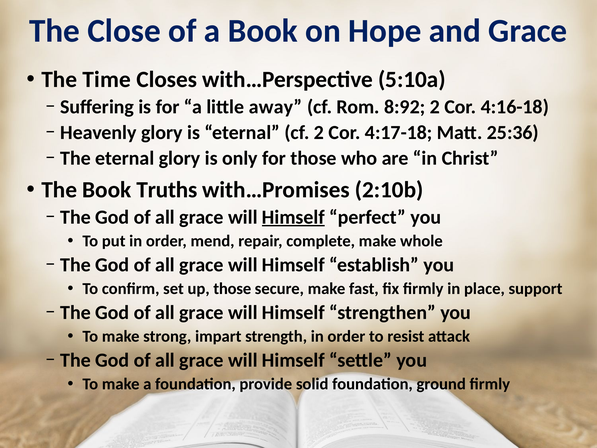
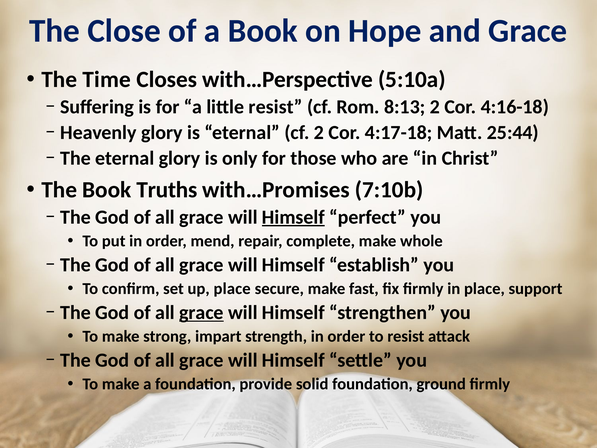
little away: away -> resist
8:92: 8:92 -> 8:13
25:36: 25:36 -> 25:44
2:10b: 2:10b -> 7:10b
up those: those -> place
grace at (201, 312) underline: none -> present
